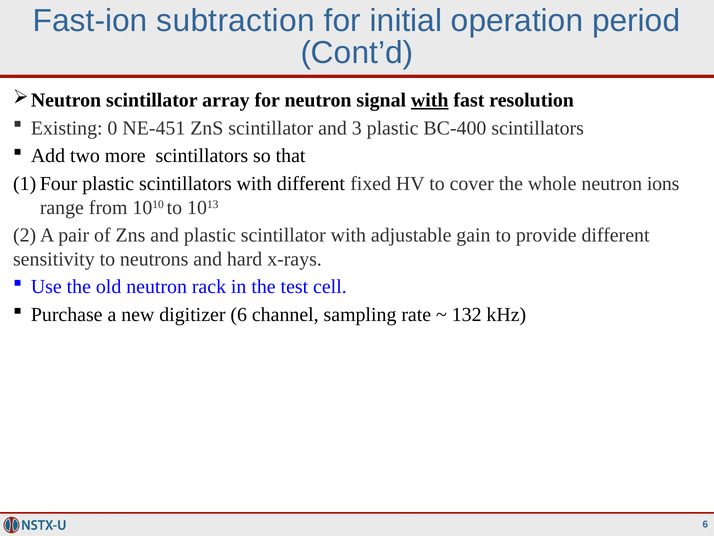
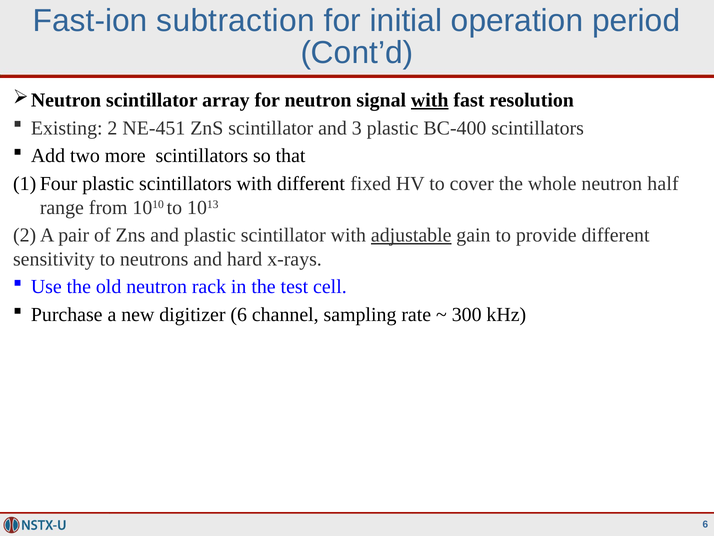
Existing 0: 0 -> 2
ions: ions -> half
adjustable underline: none -> present
132: 132 -> 300
